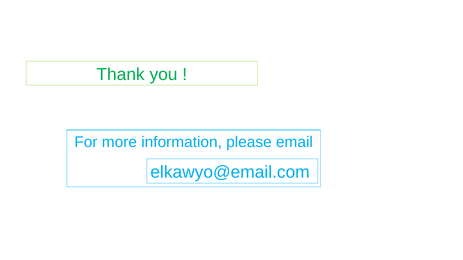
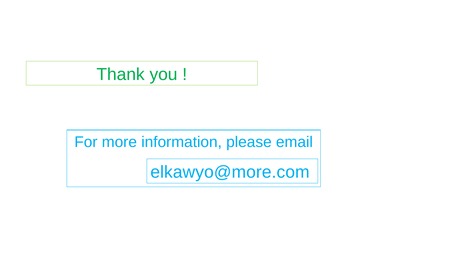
elkawyo@email.com: elkawyo@email.com -> elkawyo@more.com
